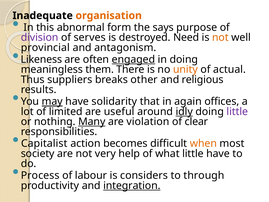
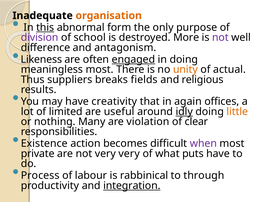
this underline: none -> present
says: says -> only
serves: serves -> school
Need: Need -> More
not at (220, 37) colour: orange -> purple
provincial: provincial -> difference
meaningless them: them -> most
other: other -> fields
may underline: present -> none
solidarity: solidarity -> creativity
little at (237, 111) colour: purple -> orange
Many underline: present -> none
Capitalist: Capitalist -> Existence
when colour: orange -> purple
society: society -> private
very help: help -> very
what little: little -> puts
considers: considers -> rabbinical
